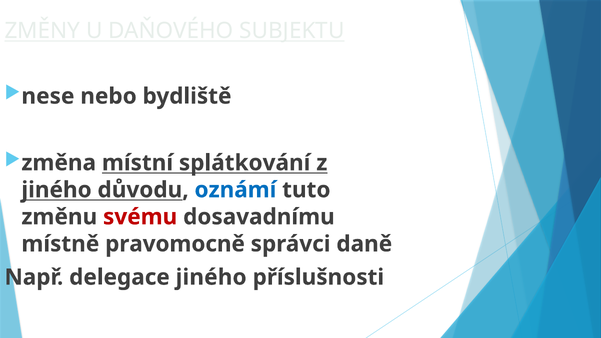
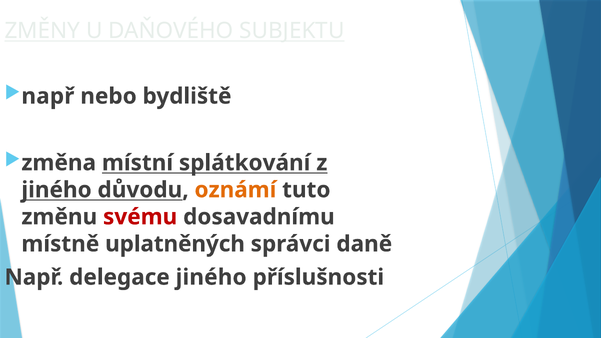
nese at (48, 96): nese -> např
oznámí colour: blue -> orange
pravomocně: pravomocně -> uplatněných
